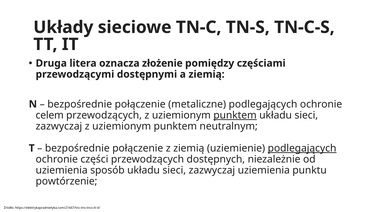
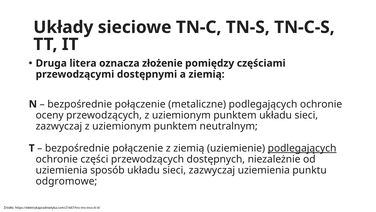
celem: celem -> oceny
punktem at (235, 115) underline: present -> none
powtórzenie: powtórzenie -> odgromowe
